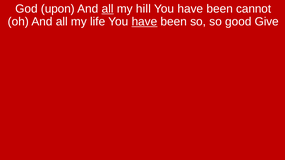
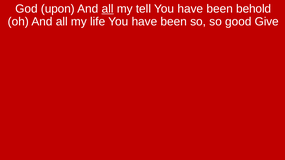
hill: hill -> tell
cannot: cannot -> behold
have at (144, 22) underline: present -> none
